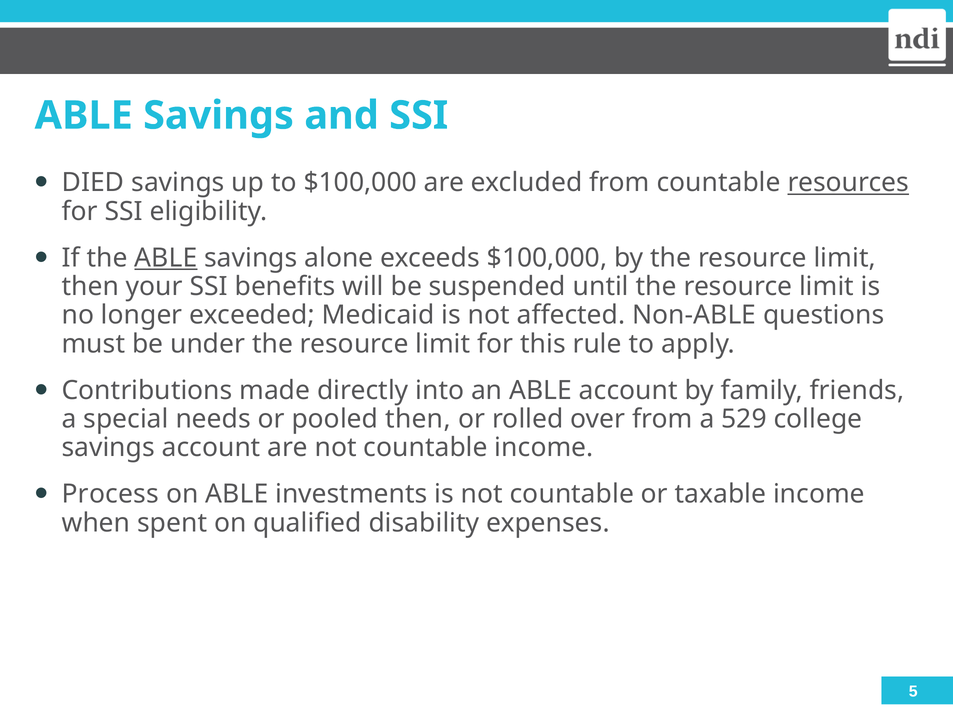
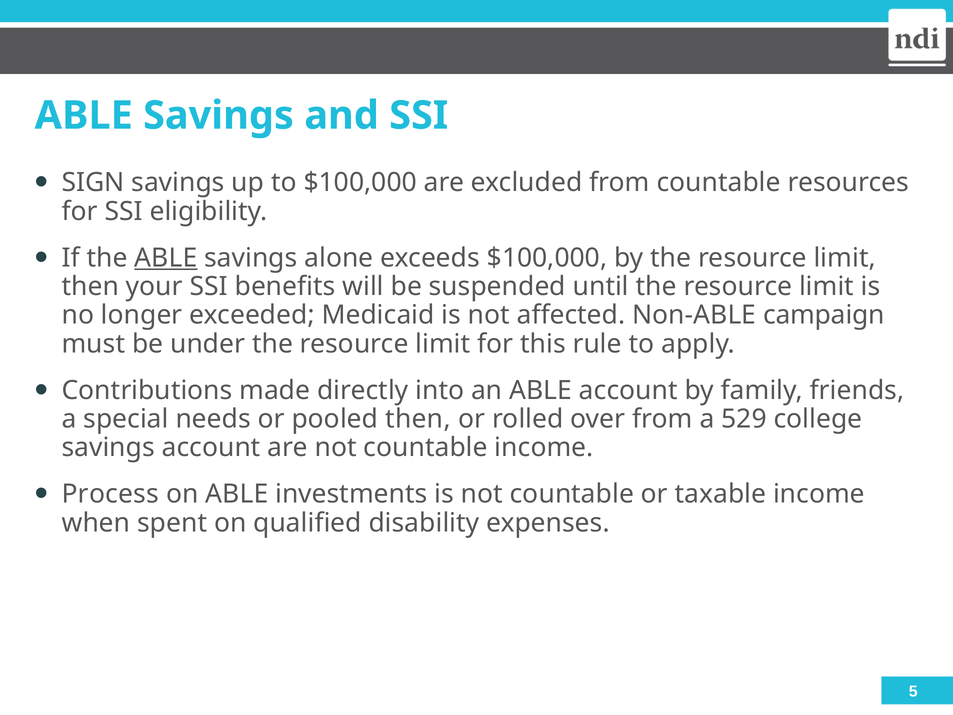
DIED: DIED -> SIGN
resources underline: present -> none
questions: questions -> campaign
